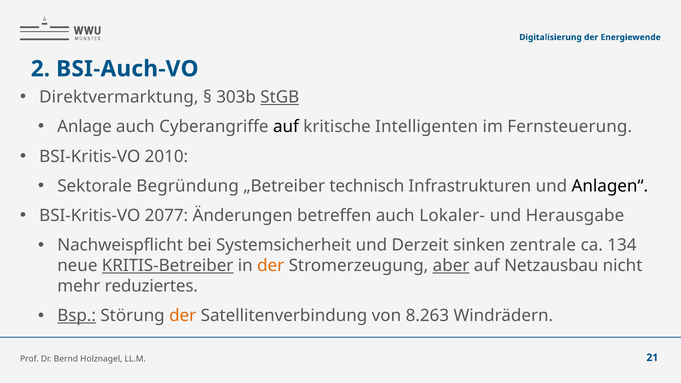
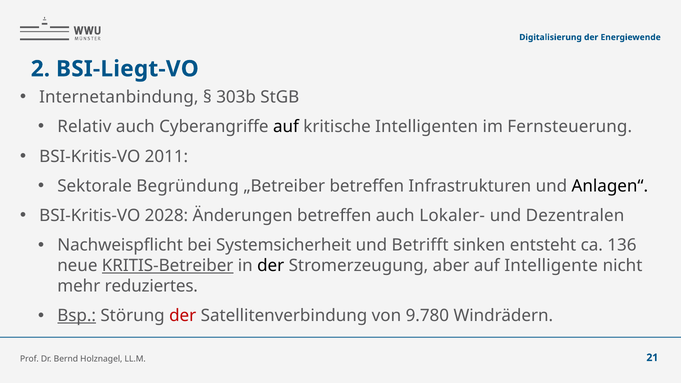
BSI-Auch-VO: BSI-Auch-VO -> BSI-Liegt-VO
Direktvermarktung: Direktvermarktung -> Internetanbindung
StGB underline: present -> none
Anlage: Anlage -> Relativ
2010: 2010 -> 2011
„Betreiber technisch: technisch -> betreffen
2077: 2077 -> 2028
Herausgabe: Herausgabe -> Dezentralen
Derzeit: Derzeit -> Betrifft
zentrale: zentrale -> entsteht
134: 134 -> 136
der at (271, 266) colour: orange -> black
aber underline: present -> none
Netzausbau: Netzausbau -> Intelligente
der at (183, 316) colour: orange -> red
8.263: 8.263 -> 9.780
